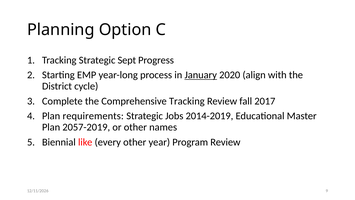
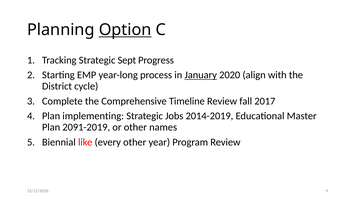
Option underline: none -> present
Comprehensive Tracking: Tracking -> Timeline
requirements: requirements -> implementing
2057-2019: 2057-2019 -> 2091-2019
